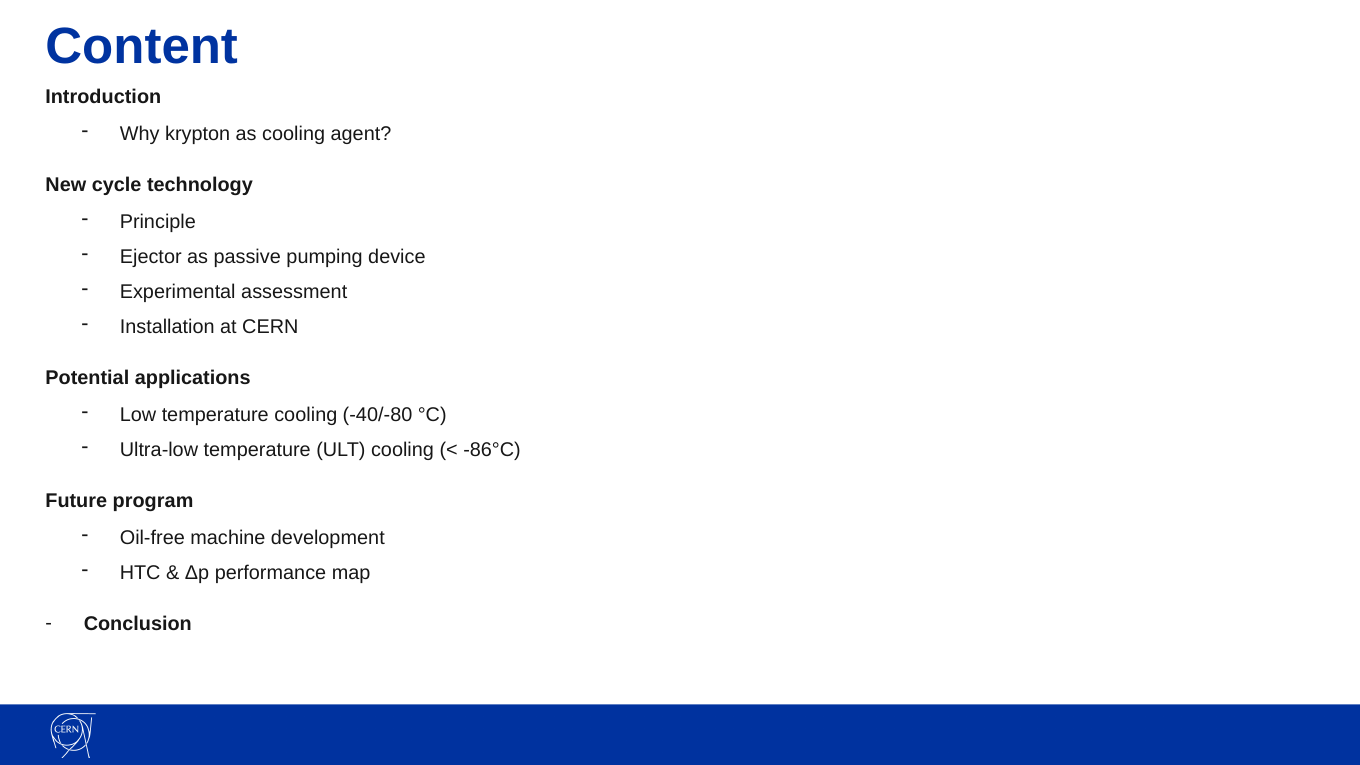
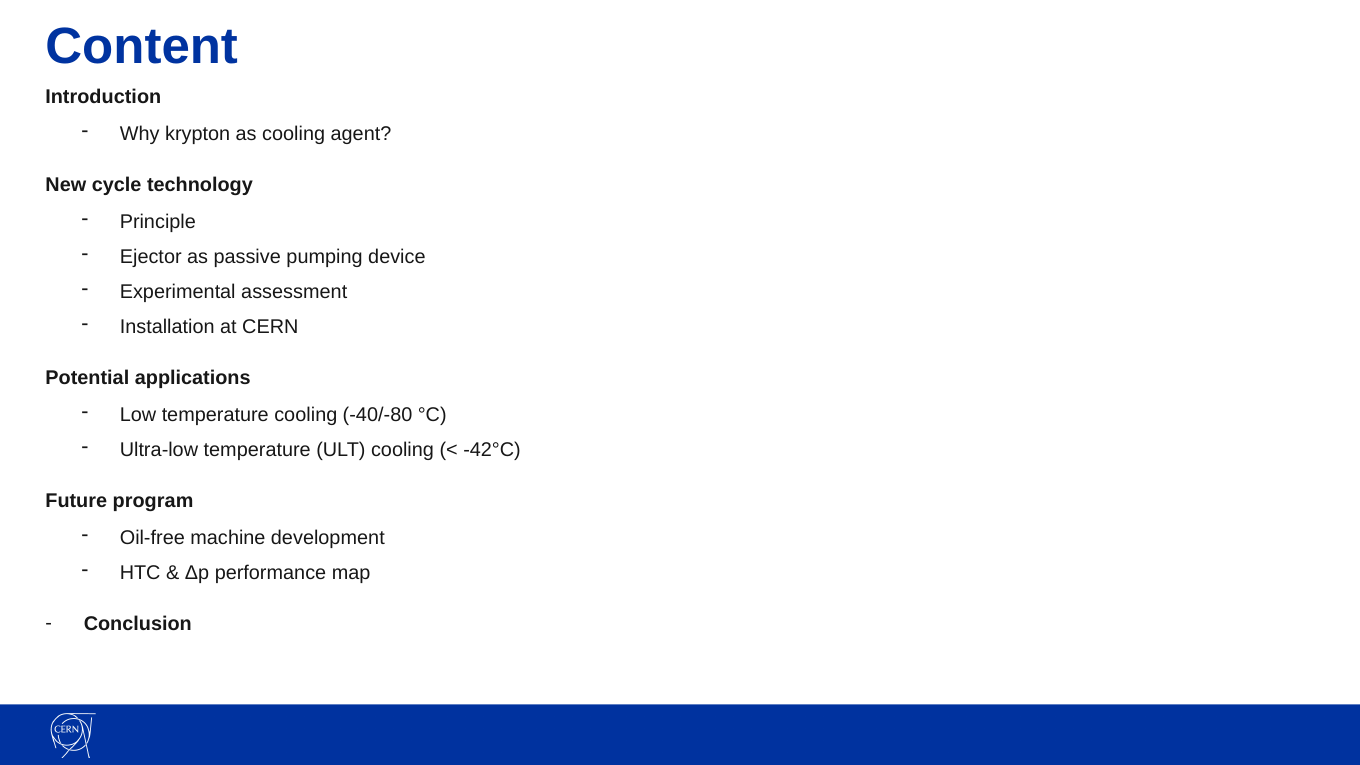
-86°C: -86°C -> -42°C
